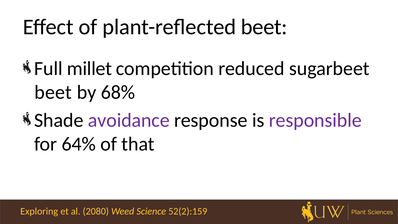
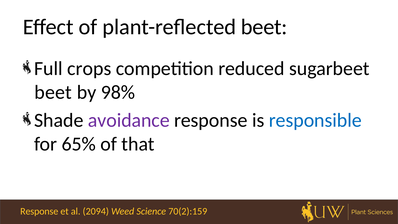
millet: millet -> crops
68%: 68% -> 98%
responsible colour: purple -> blue
64%: 64% -> 65%
Exploring at (39, 211): Exploring -> Response
2080: 2080 -> 2094
52(2):159: 52(2):159 -> 70(2):159
